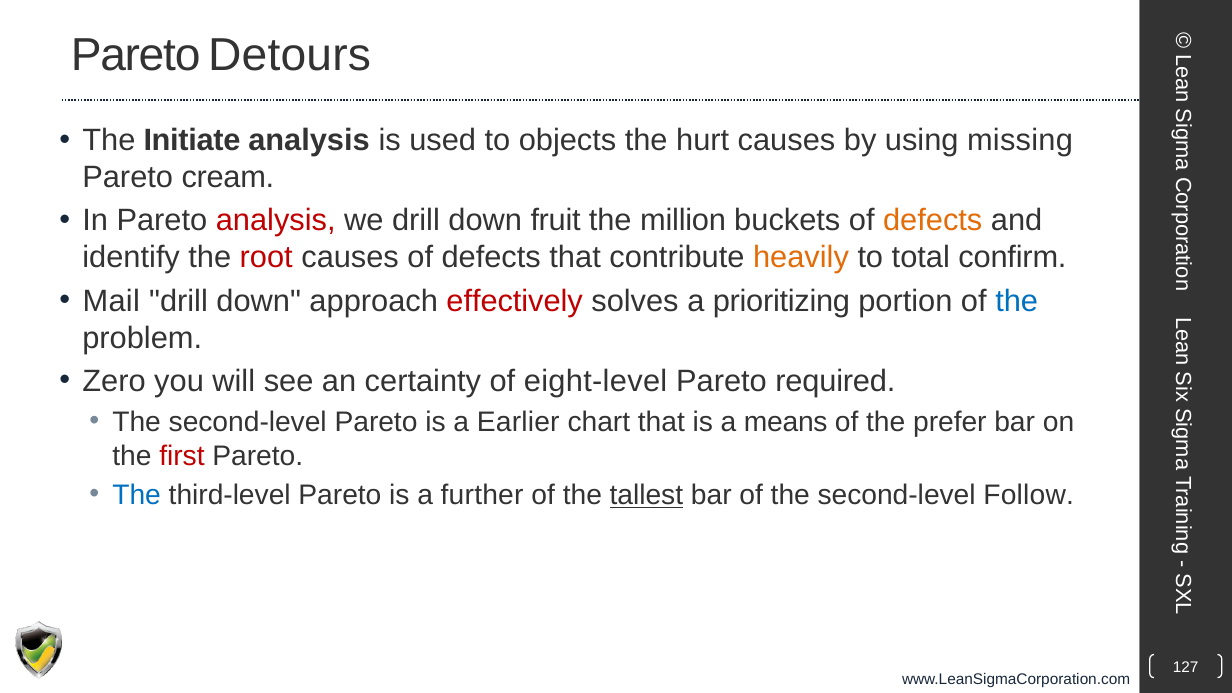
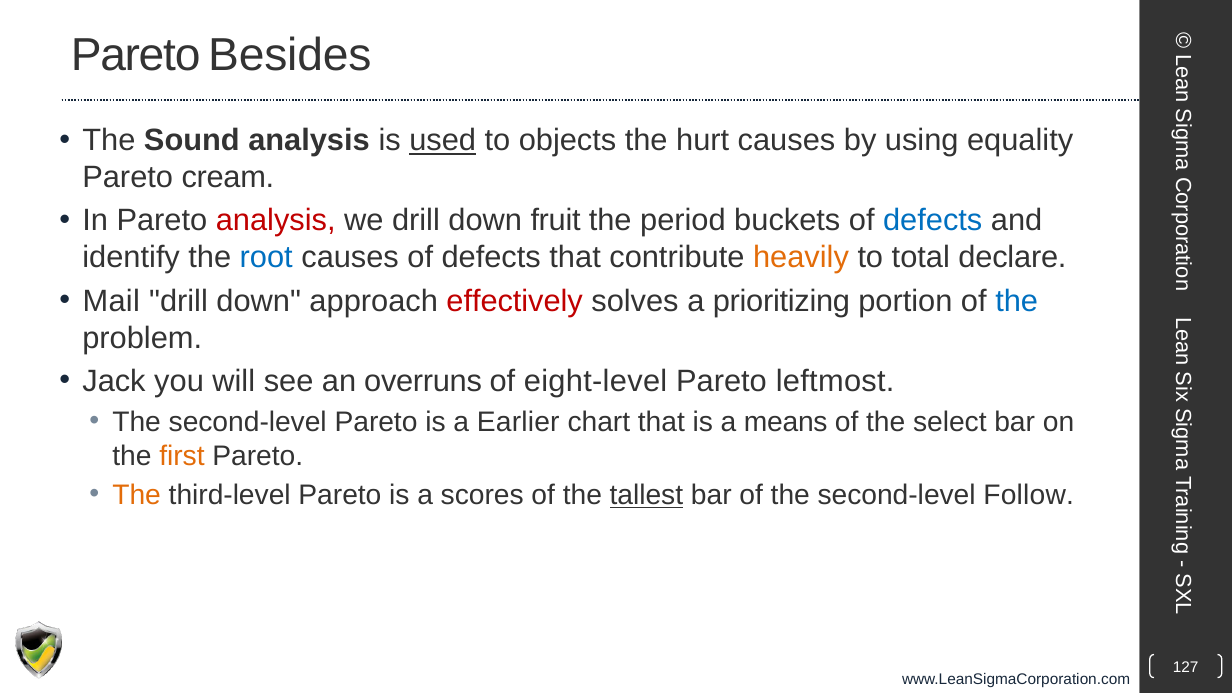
Detours: Detours -> Besides
Initiate: Initiate -> Sound
used underline: none -> present
missing: missing -> equality
million: million -> period
defects at (933, 221) colour: orange -> blue
root colour: red -> blue
confirm: confirm -> declare
Zero: Zero -> Jack
certainty: certainty -> overruns
required: required -> leftmost
prefer: prefer -> select
first colour: red -> orange
The at (137, 495) colour: blue -> orange
further: further -> scores
